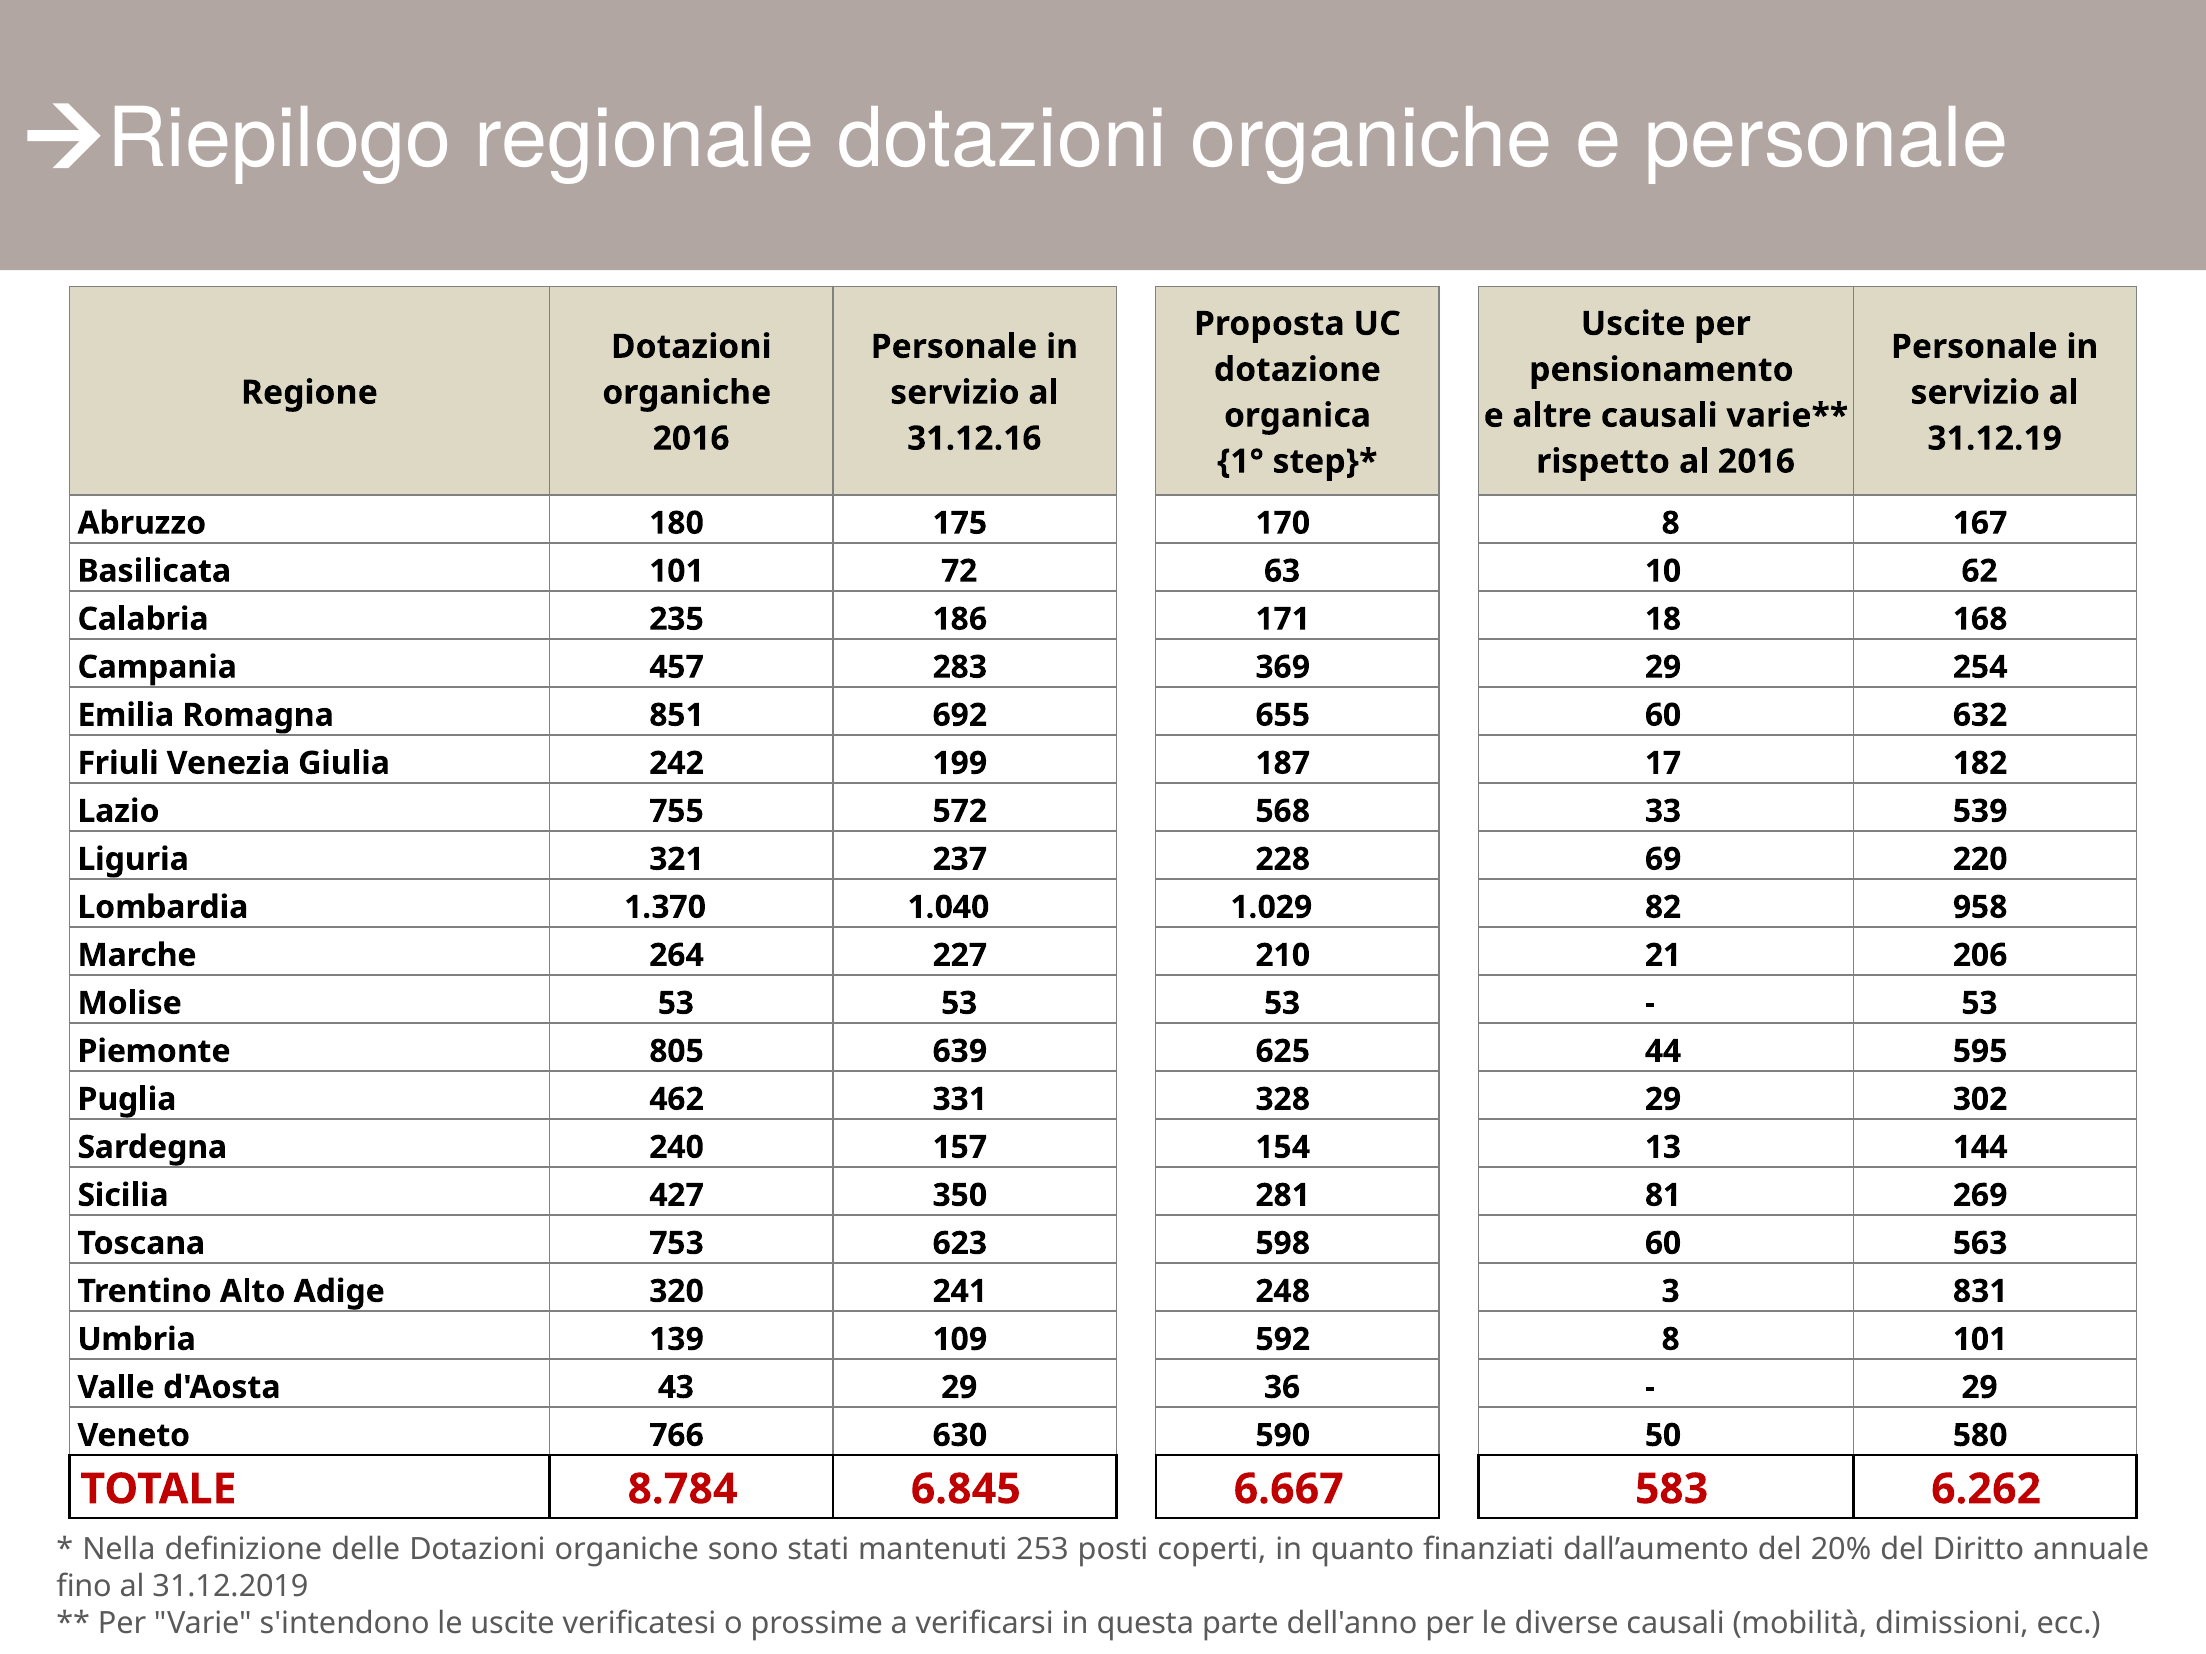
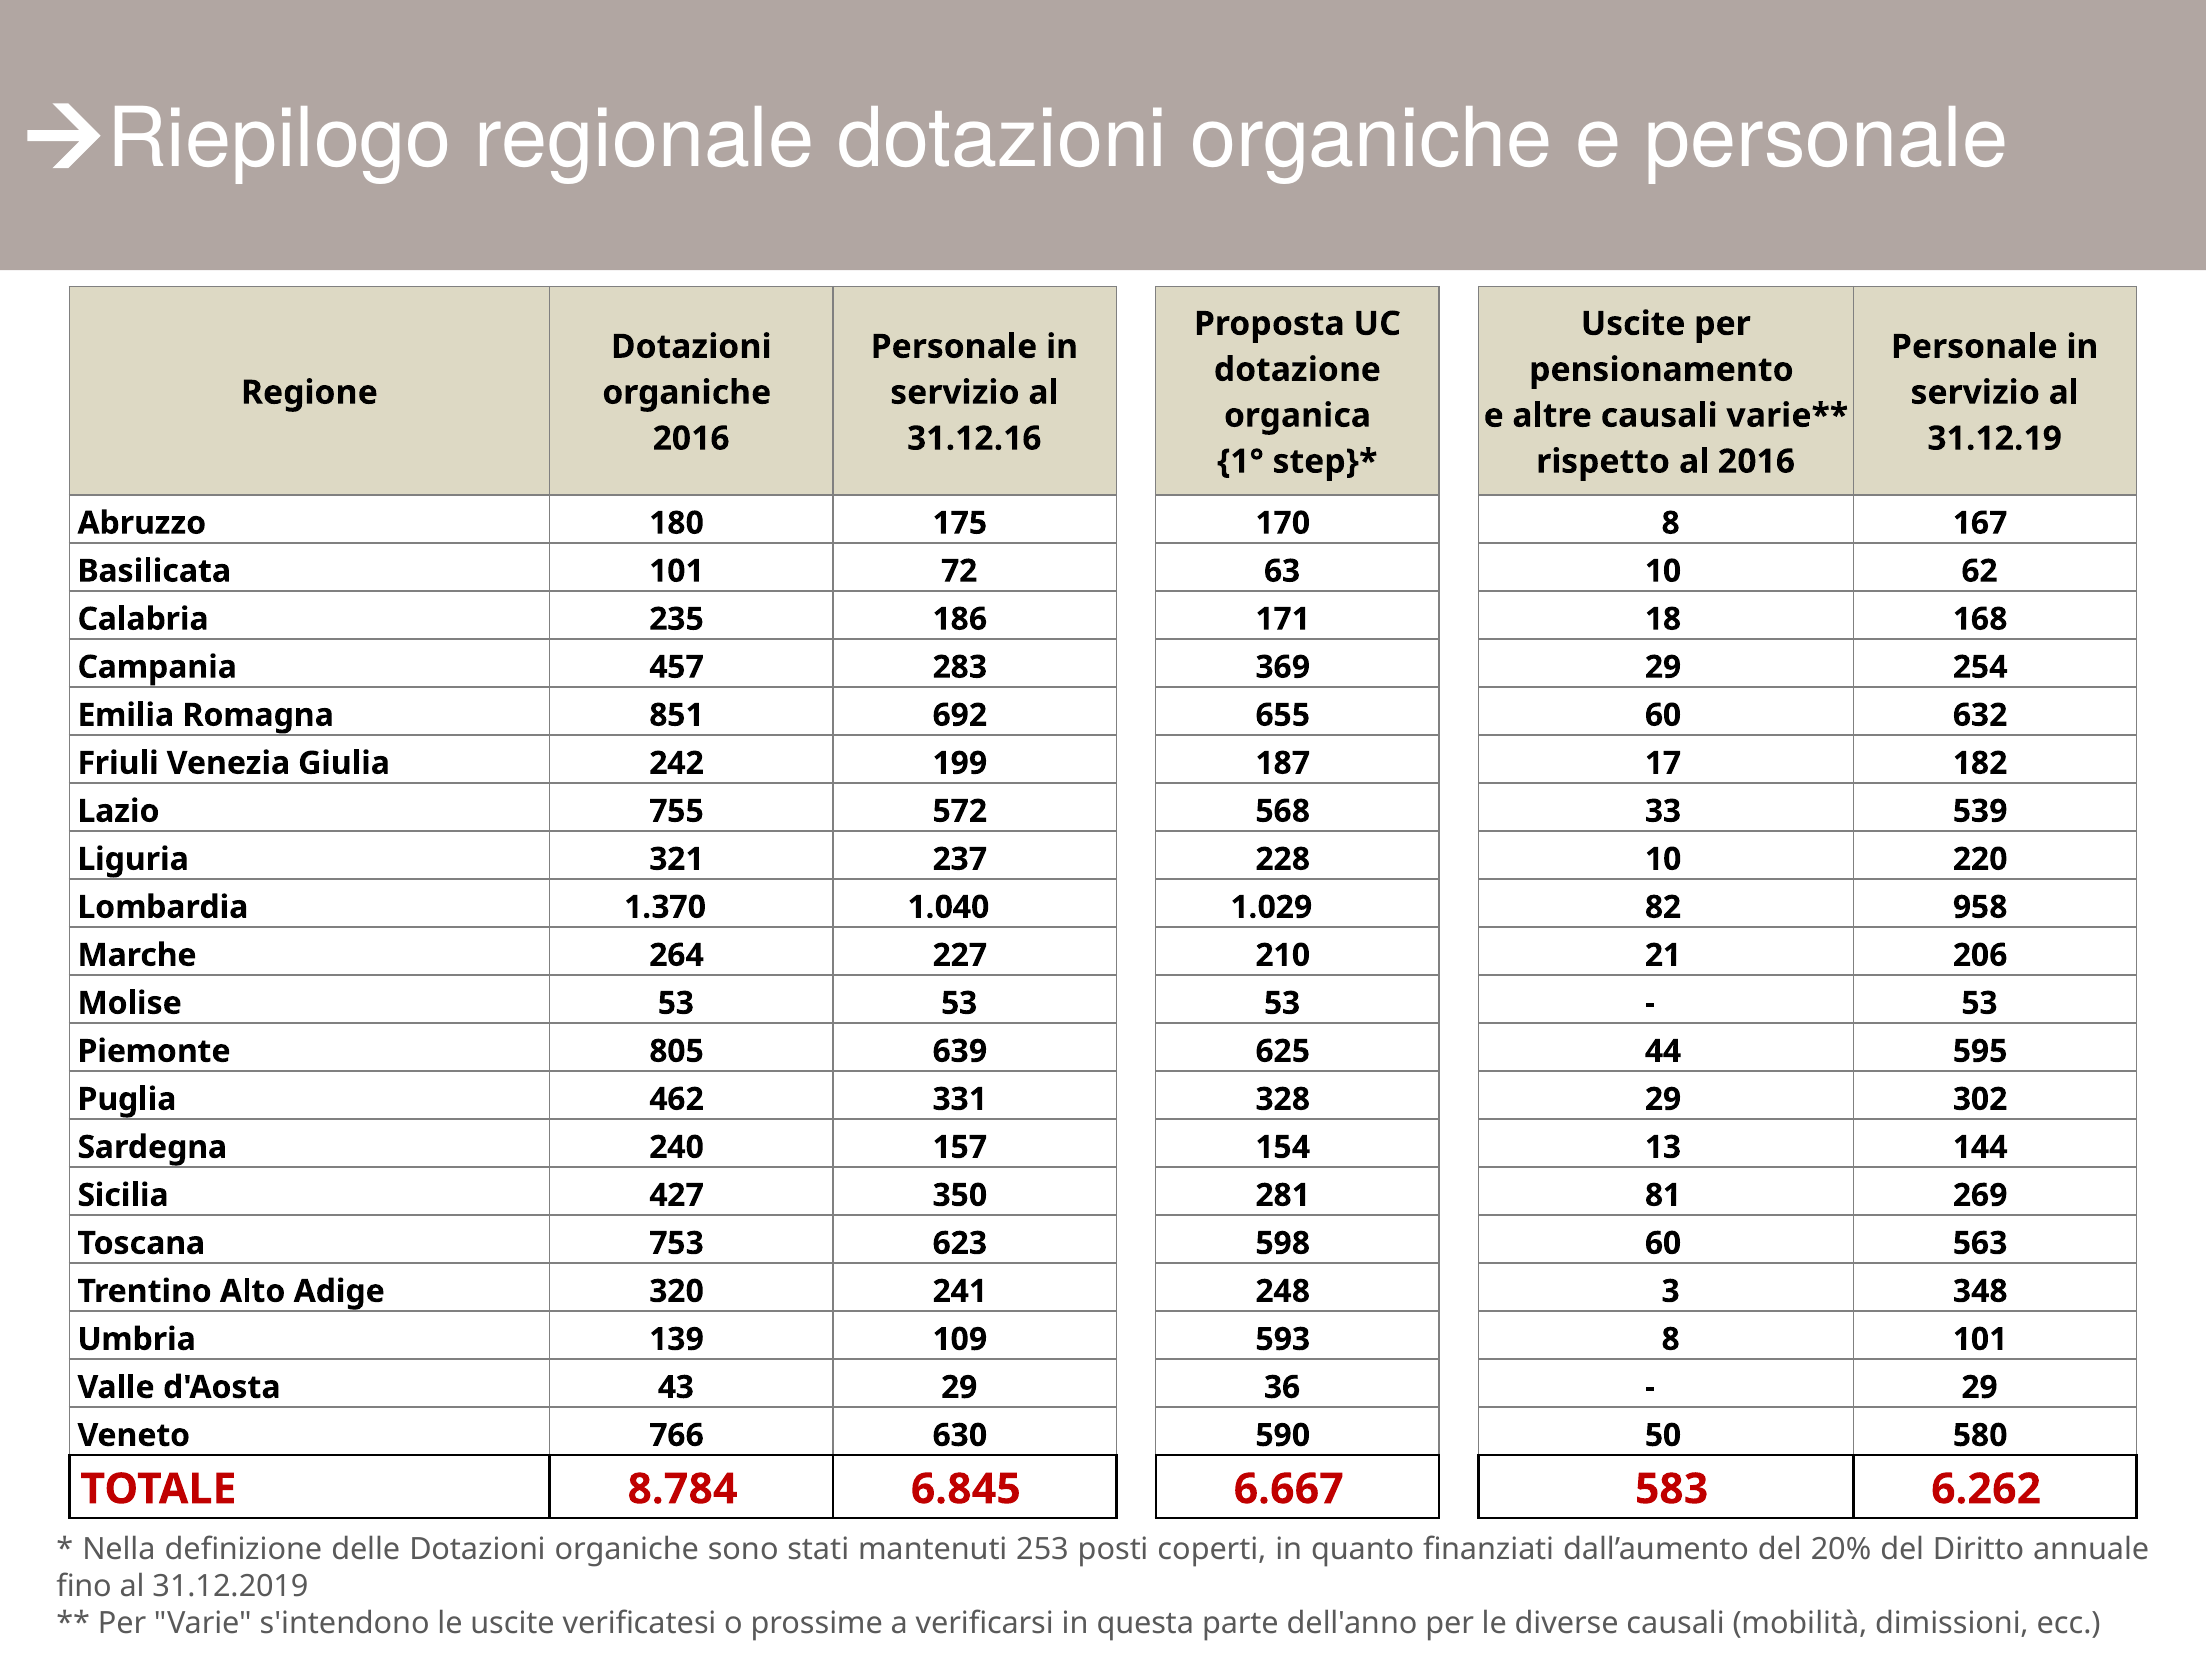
228 69: 69 -> 10
831: 831 -> 348
592: 592 -> 593
